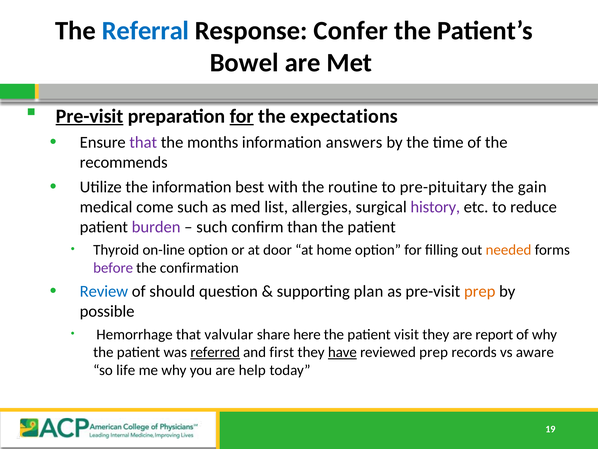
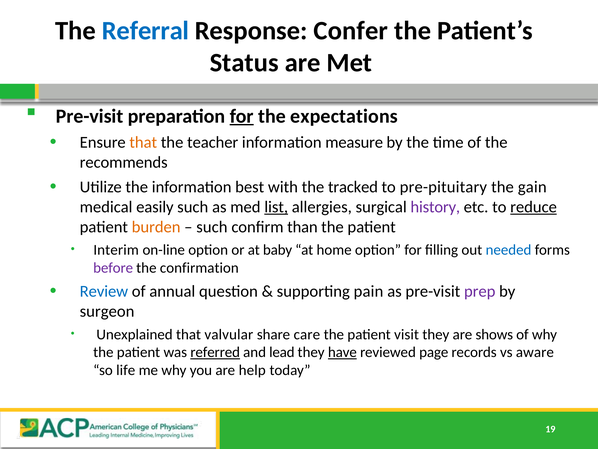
Bowel: Bowel -> Status
Pre-visit at (90, 116) underline: present -> none
that at (143, 142) colour: purple -> orange
months: months -> teacher
answers: answers -> measure
routine: routine -> tracked
come: come -> easily
list underline: none -> present
reduce underline: none -> present
burden colour: purple -> orange
Thyroid: Thyroid -> Interim
door: door -> baby
needed colour: orange -> blue
should: should -> annual
plan: plan -> pain
prep at (480, 291) colour: orange -> purple
possible: possible -> surgeon
Hemorrhage: Hemorrhage -> Unexplained
here: here -> care
report: report -> shows
first: first -> lead
reviewed prep: prep -> page
